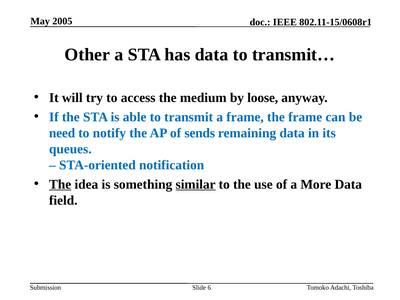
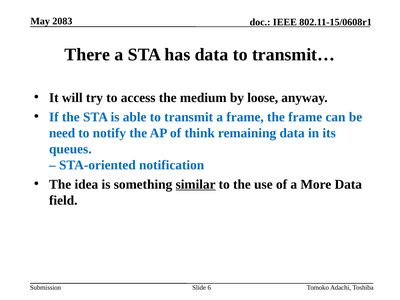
2005: 2005 -> 2083
Other: Other -> There
sends: sends -> think
The at (60, 184) underline: present -> none
